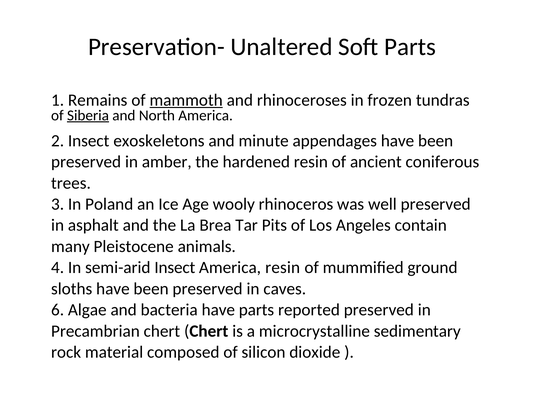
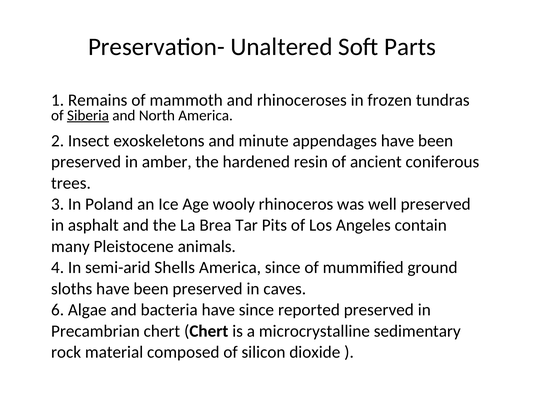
mammoth underline: present -> none
semi-arid Insect: Insect -> Shells
America resin: resin -> since
have parts: parts -> since
